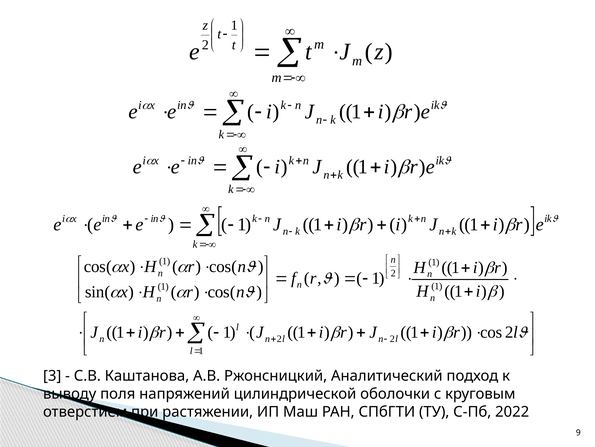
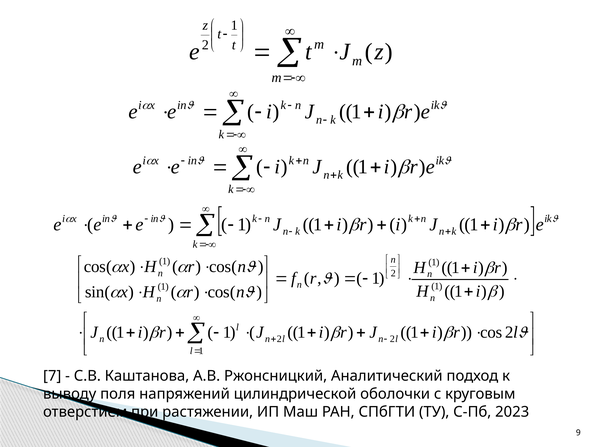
3: 3 -> 7
2022: 2022 -> 2023
